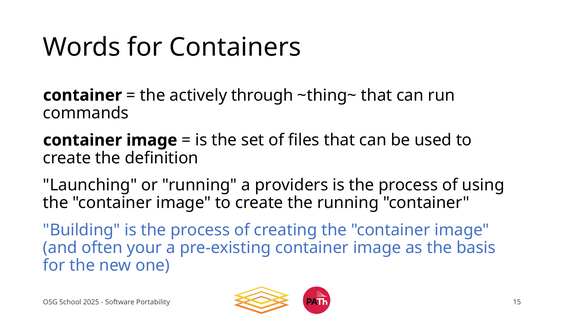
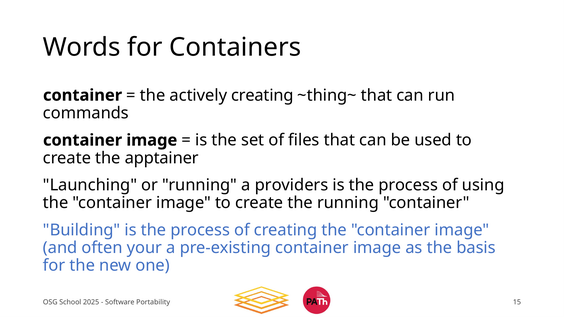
actively through: through -> creating
definition: definition -> apptainer
